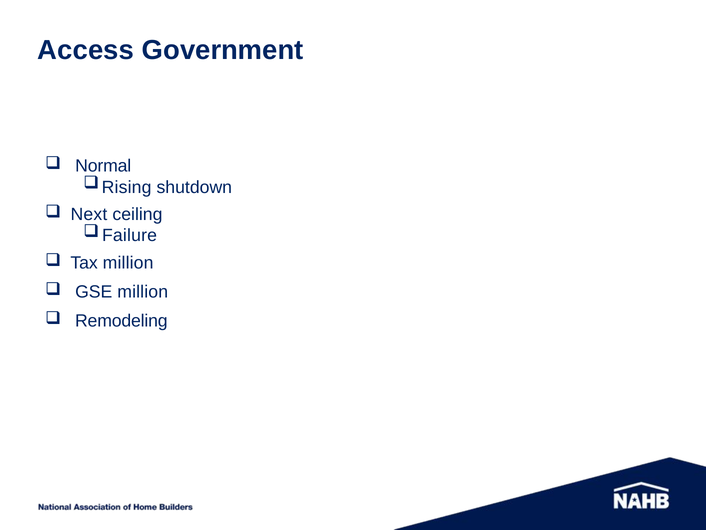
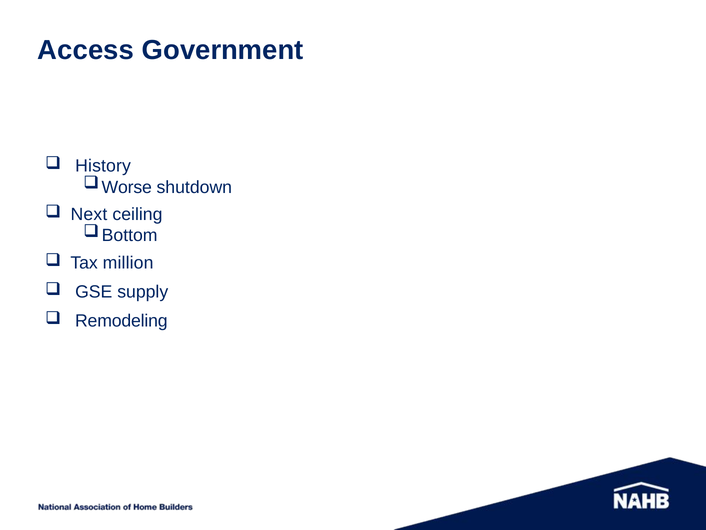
Normal: Normal -> History
Rising: Rising -> Worse
Failure: Failure -> Bottom
GSE million: million -> supply
